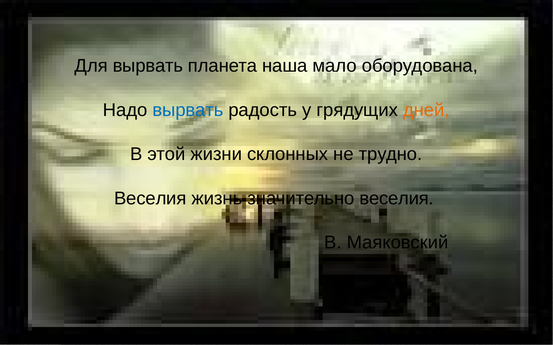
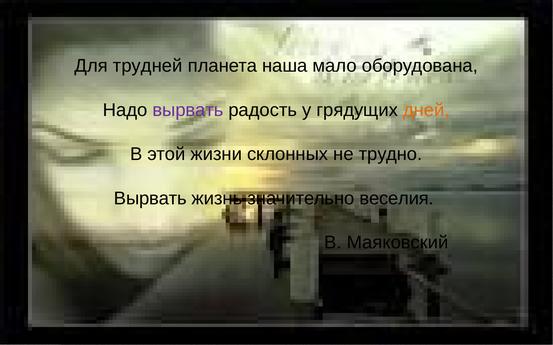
Для вырвать: вырвать -> трудней
вырвать at (188, 110) colour: blue -> purple
Веселия at (150, 199): Веселия -> Вырвать
